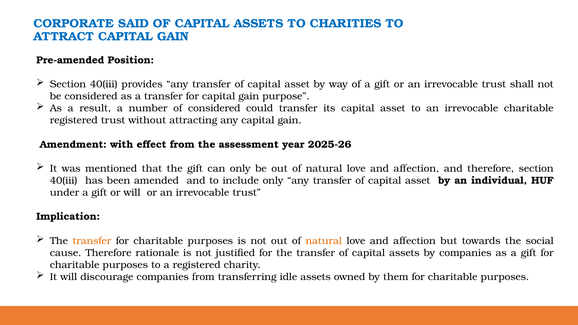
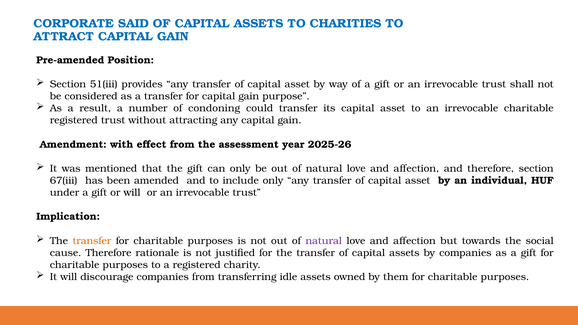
40(iii at (104, 84): 40(iii -> 51(iii
of considered: considered -> condoning
40(iii at (64, 181): 40(iii -> 67(iii
natural at (324, 241) colour: orange -> purple
